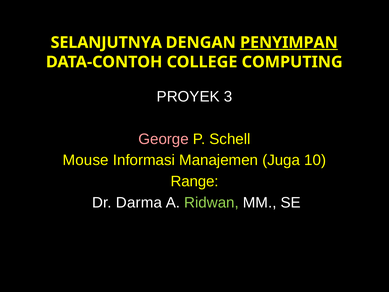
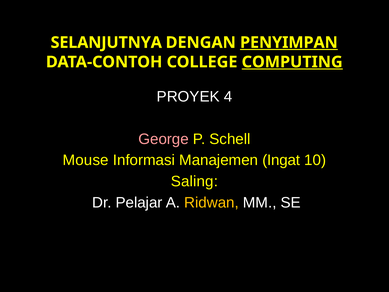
COMPUTING underline: none -> present
3: 3 -> 4
Juga: Juga -> Ingat
Range: Range -> Saling
Darma: Darma -> Pelajar
Ridwan colour: light green -> yellow
